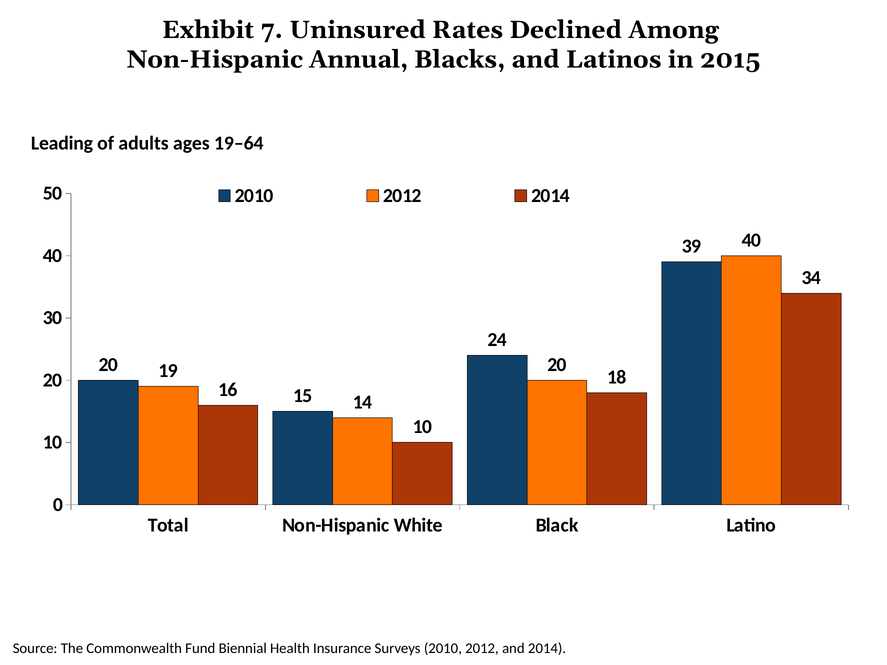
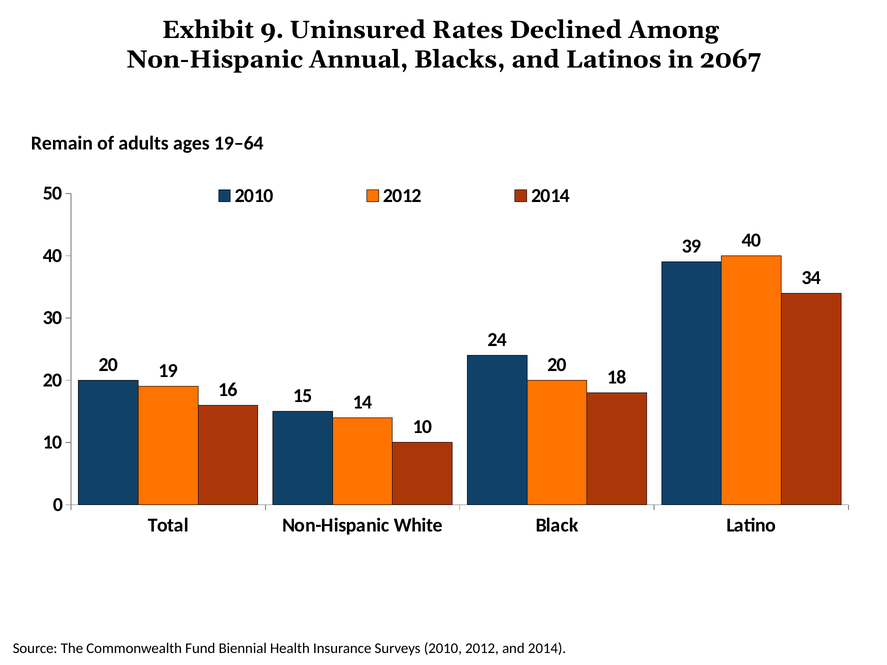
7: 7 -> 9
2015: 2015 -> 2067
Leading: Leading -> Remain
